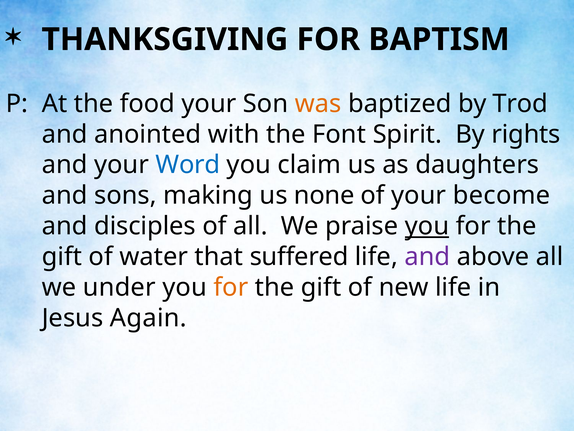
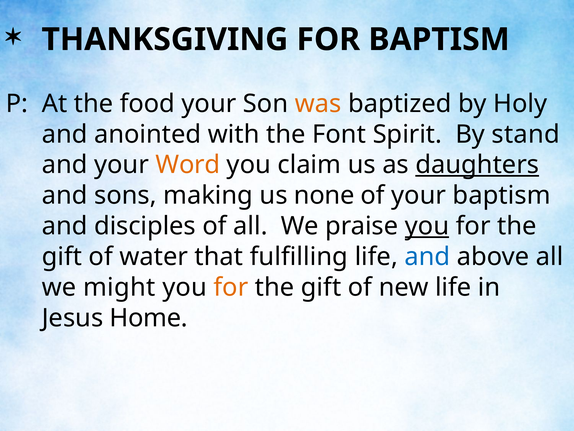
Trod: Trod -> Holy
rights: rights -> stand
Word colour: blue -> orange
daughters underline: none -> present
your become: become -> baptism
suffered: suffered -> fulfilling
and at (427, 257) colour: purple -> blue
under: under -> might
Again: Again -> Home
